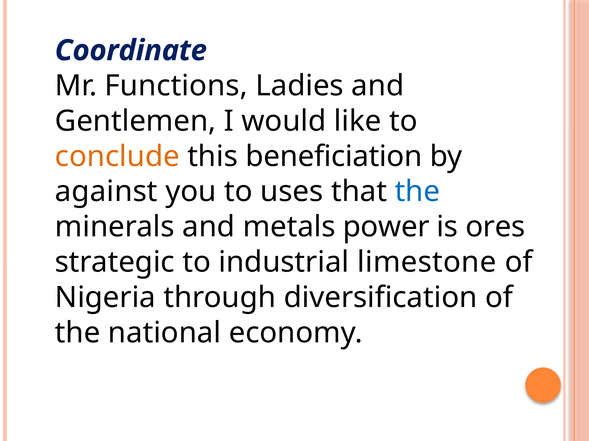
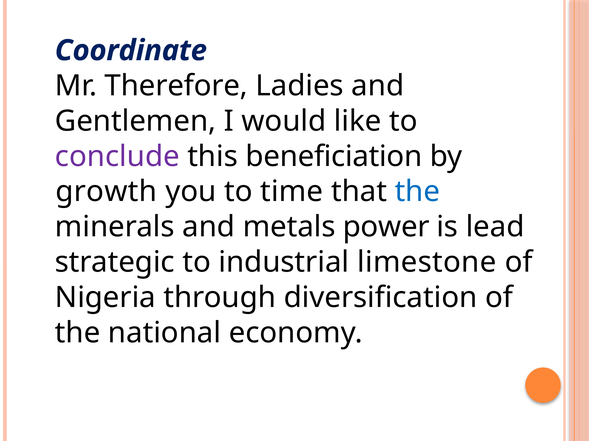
Functions: Functions -> Therefore
conclude colour: orange -> purple
against: against -> growth
uses: uses -> time
ores: ores -> lead
